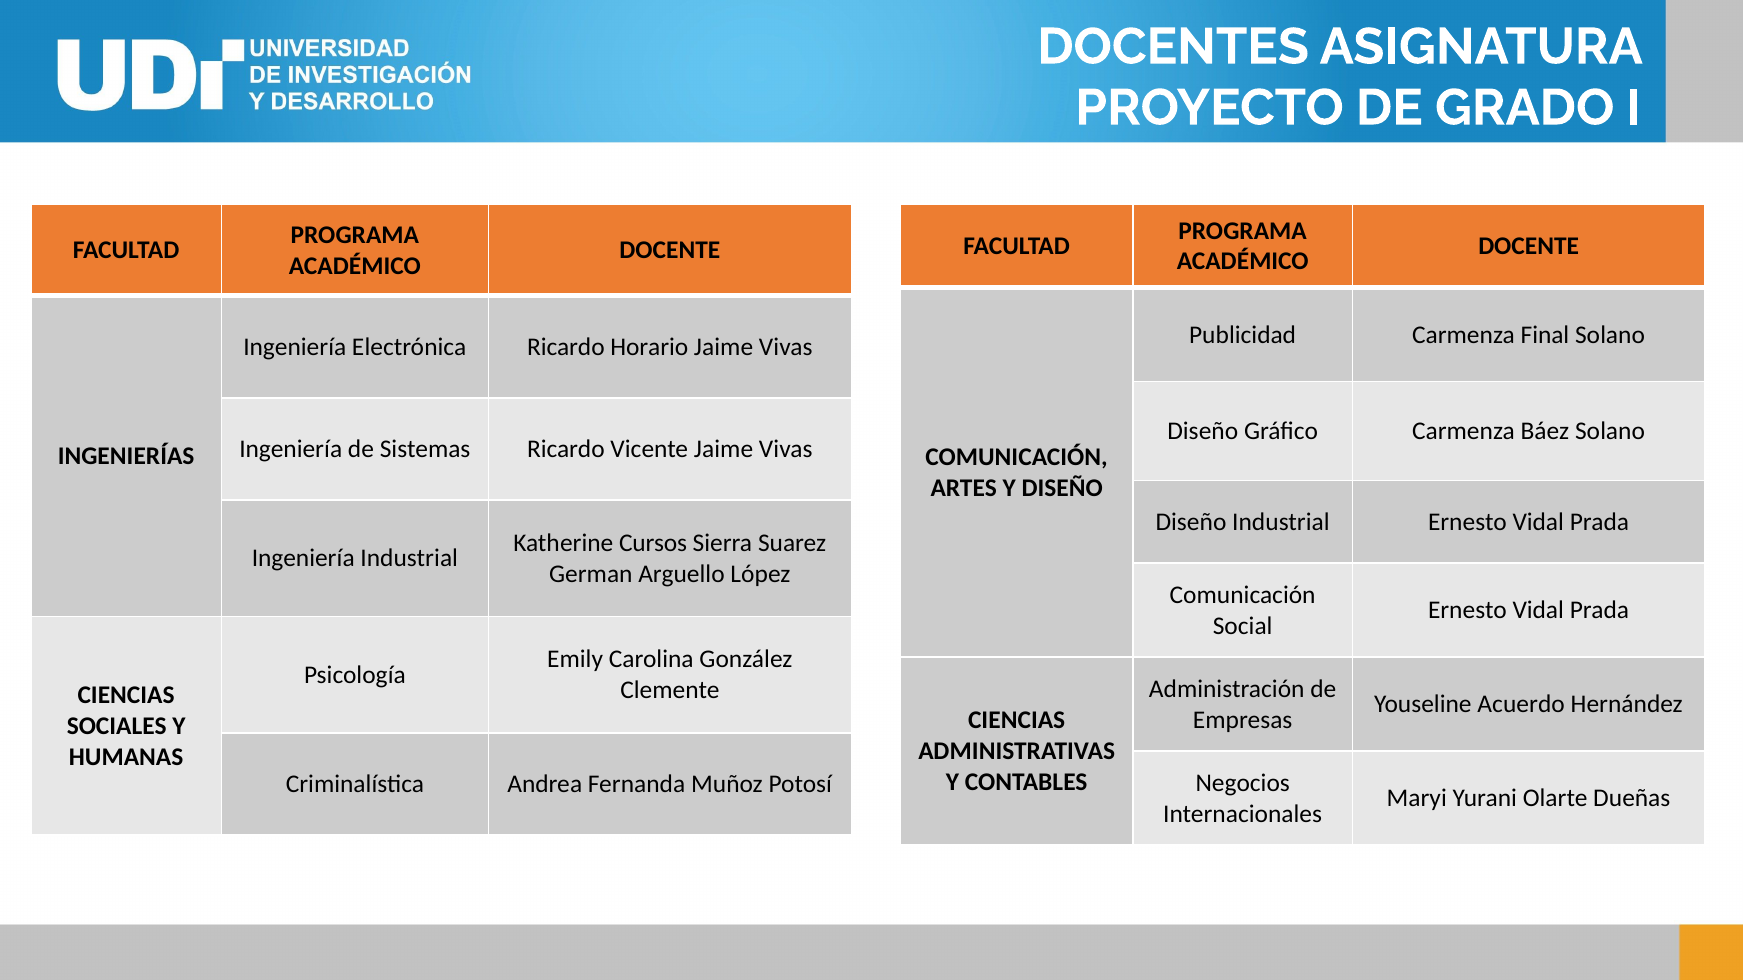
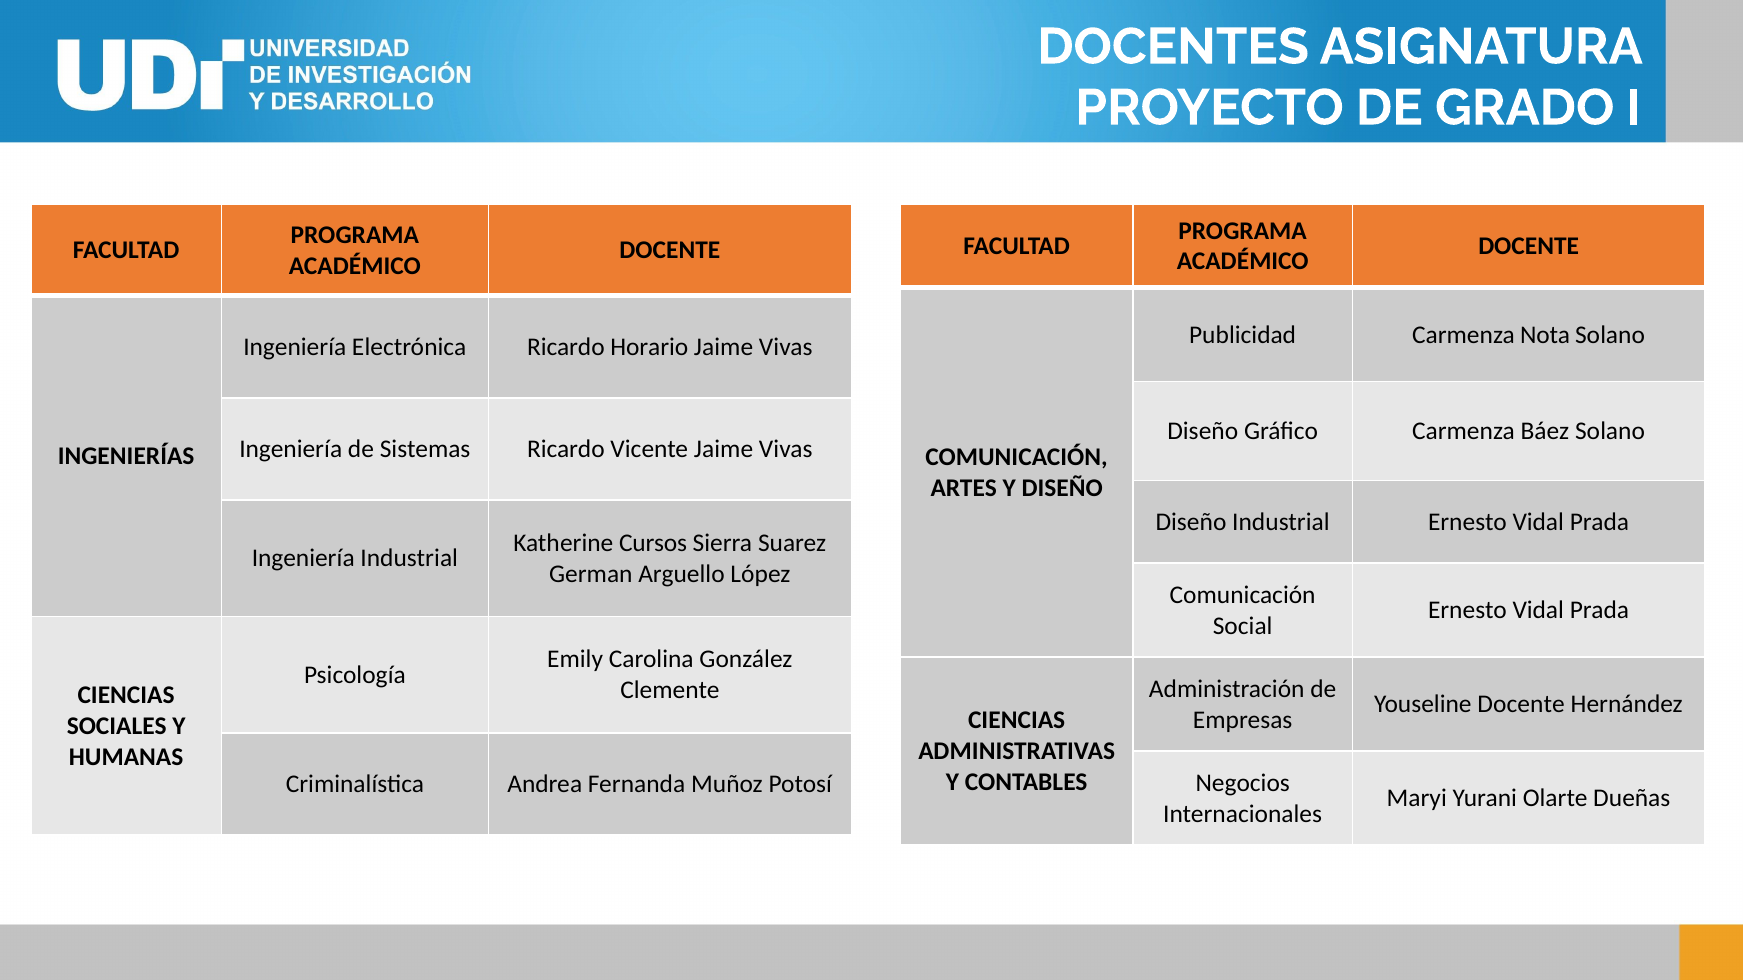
Final: Final -> Nota
Youseline Acuerdo: Acuerdo -> Docente
